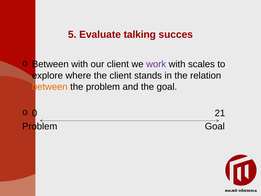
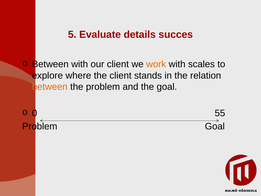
talking: talking -> details
work colour: purple -> orange
21: 21 -> 55
